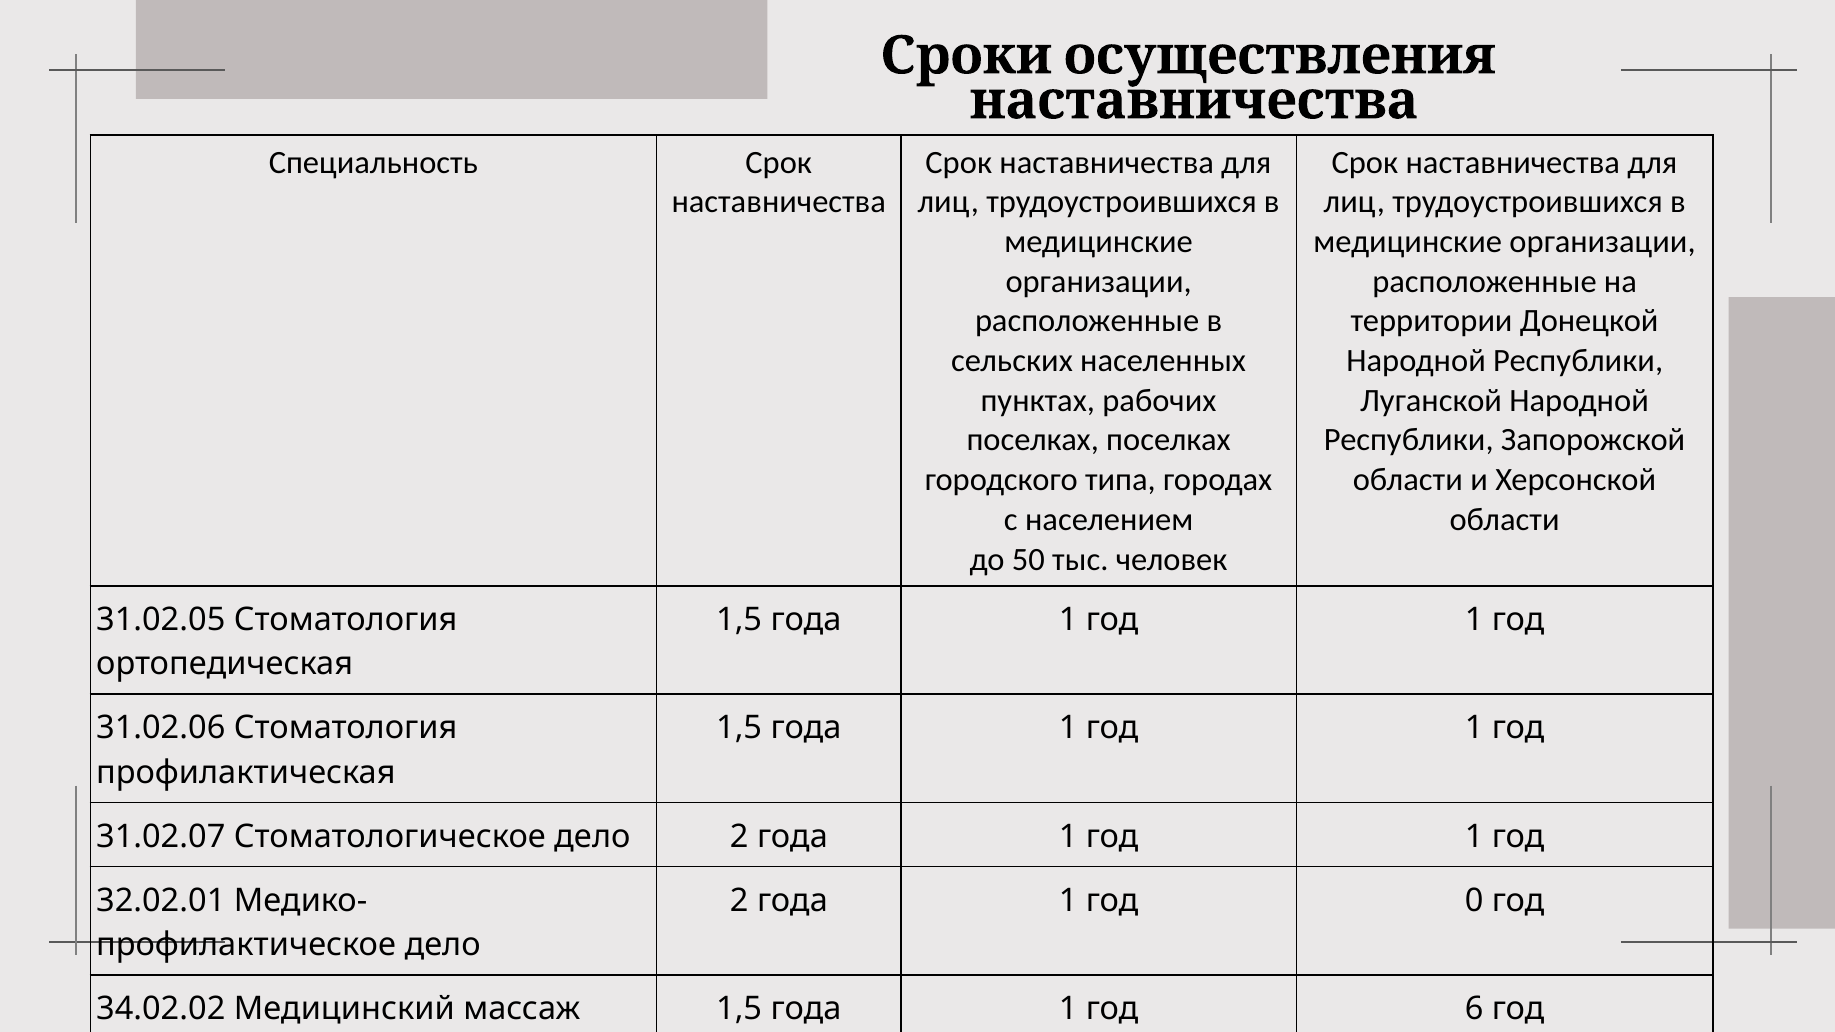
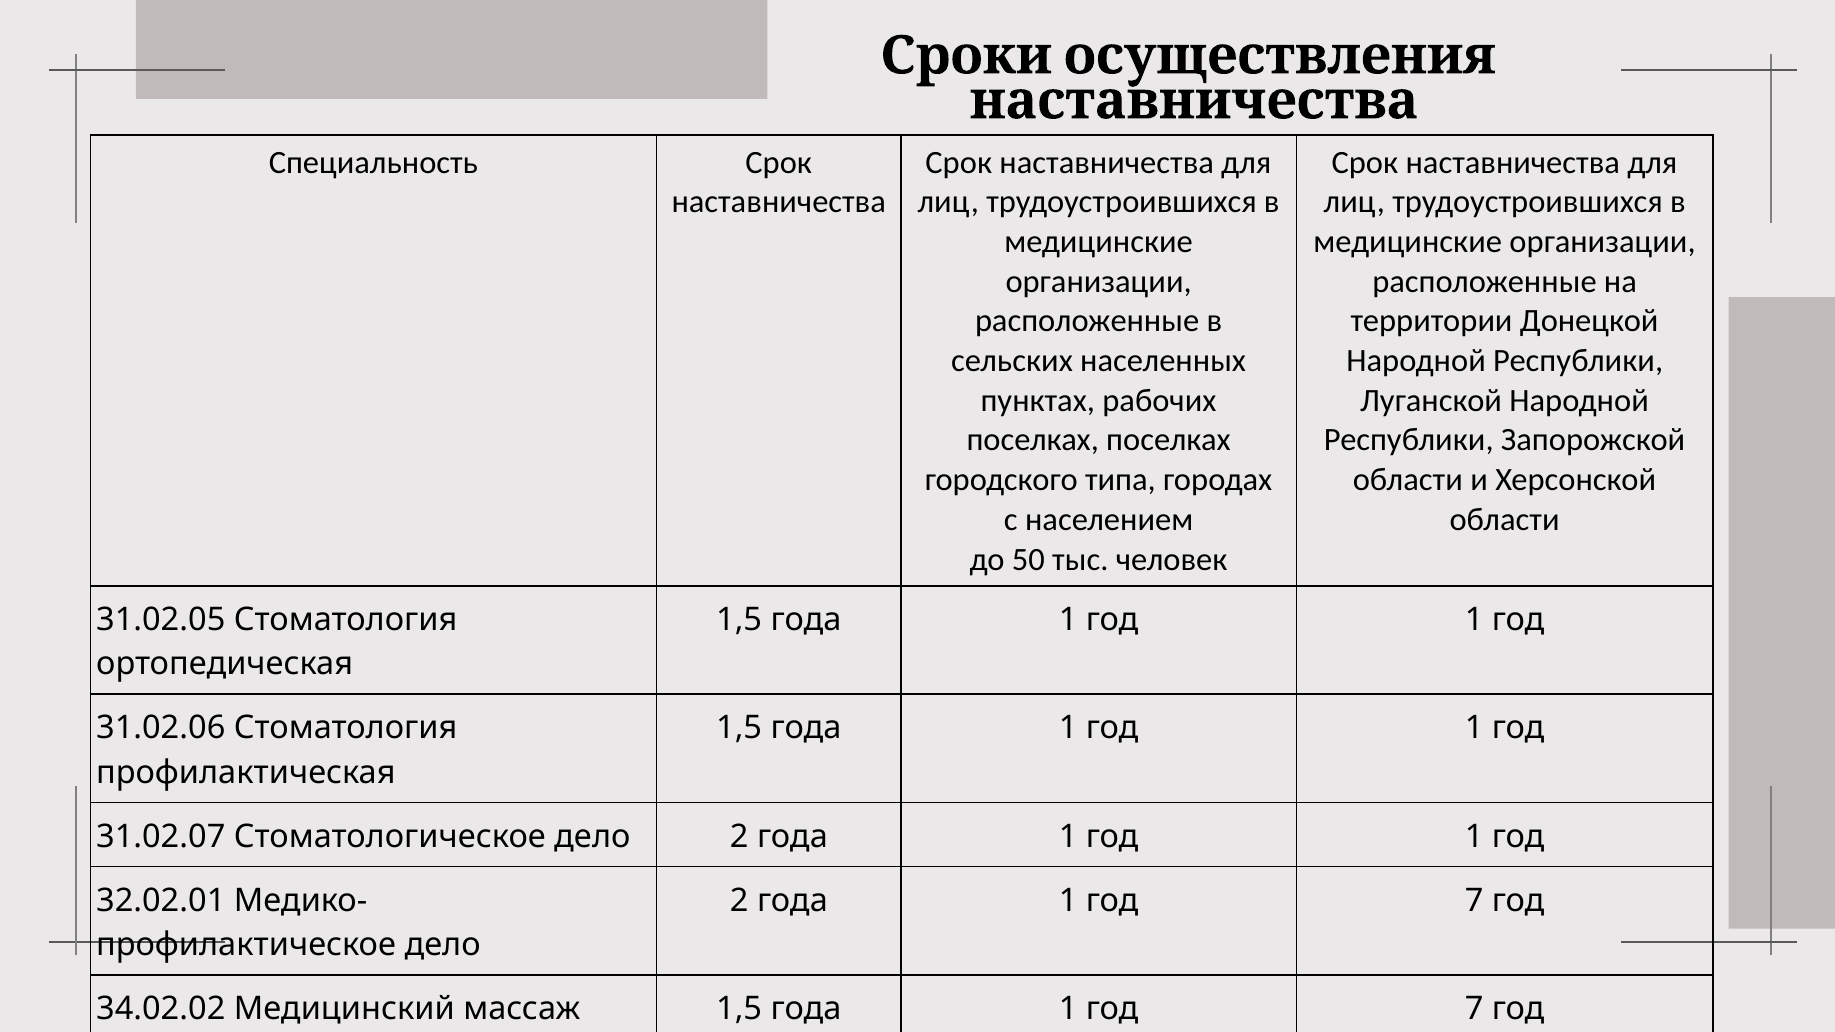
0 at (1474, 900): 0 -> 7
6 at (1474, 1009): 6 -> 7
